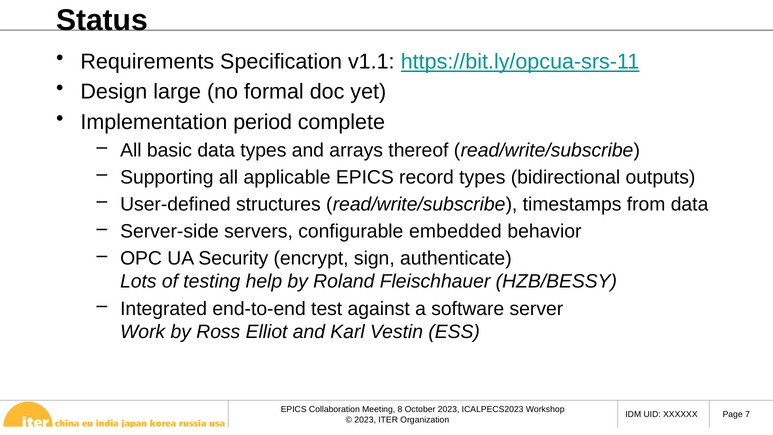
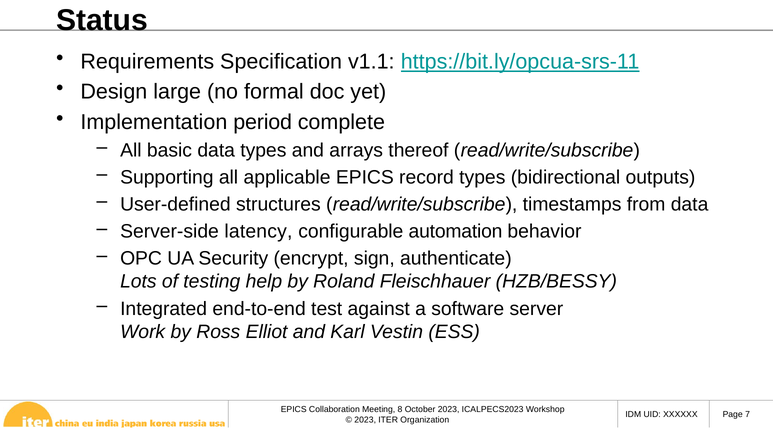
servers: servers -> latency
embedded: embedded -> automation
